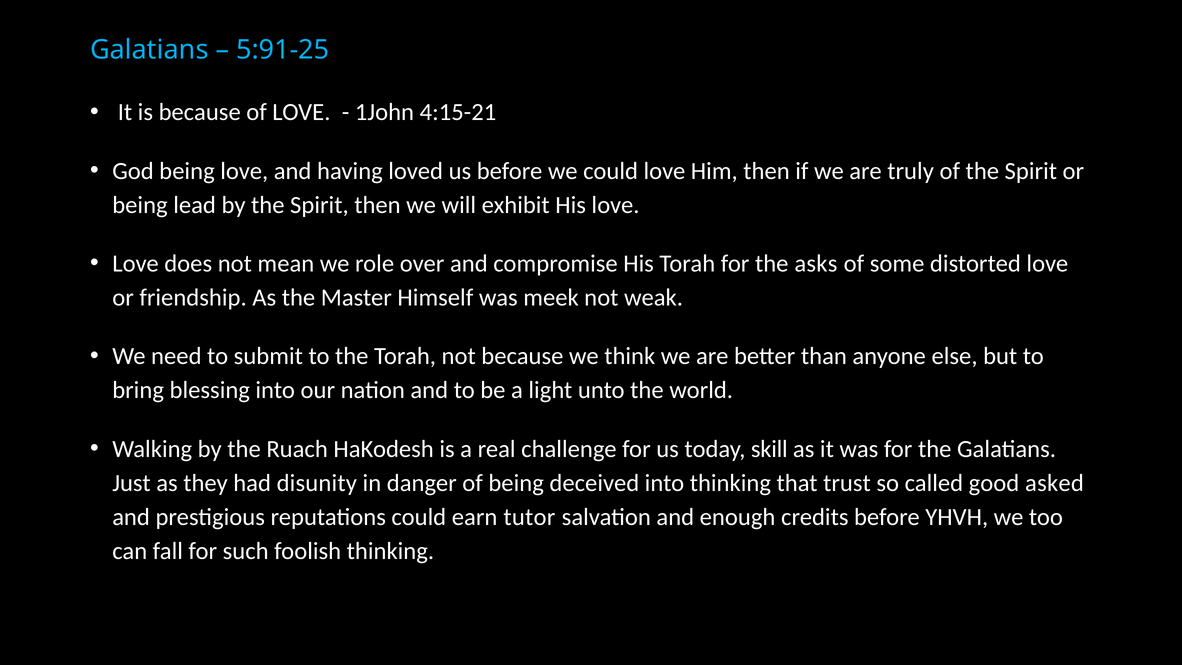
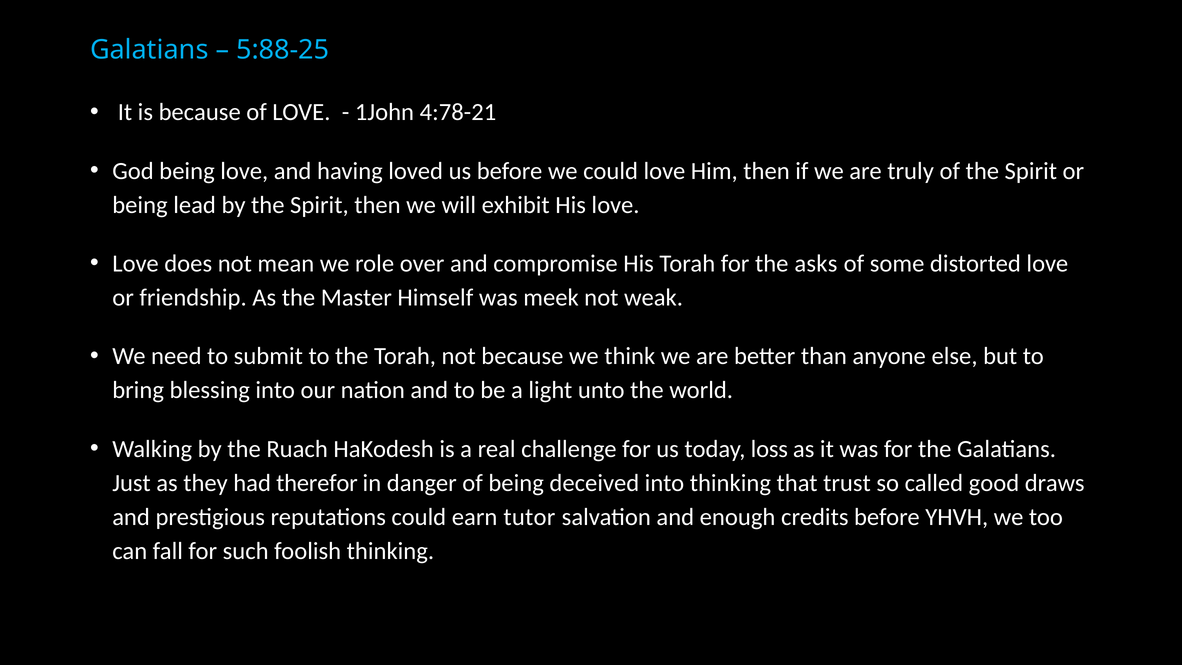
5:91-25: 5:91-25 -> 5:88-25
4:15-21: 4:15-21 -> 4:78-21
skill: skill -> loss
disunity: disunity -> therefor
asked: asked -> draws
